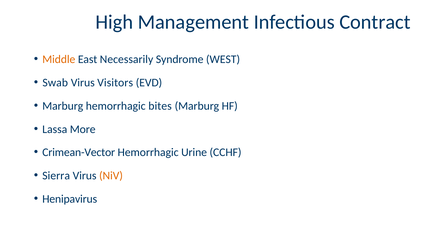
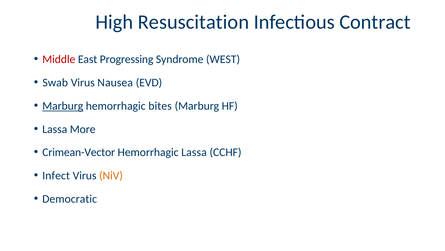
Management: Management -> Resuscitation
Middle colour: orange -> red
Necessarily: Necessarily -> Progressing
Visitors: Visitors -> Nausea
Marburg at (63, 106) underline: none -> present
Hemorrhagic Urine: Urine -> Lassa
Sierra: Sierra -> Infect
Henipavirus: Henipavirus -> Democratic
